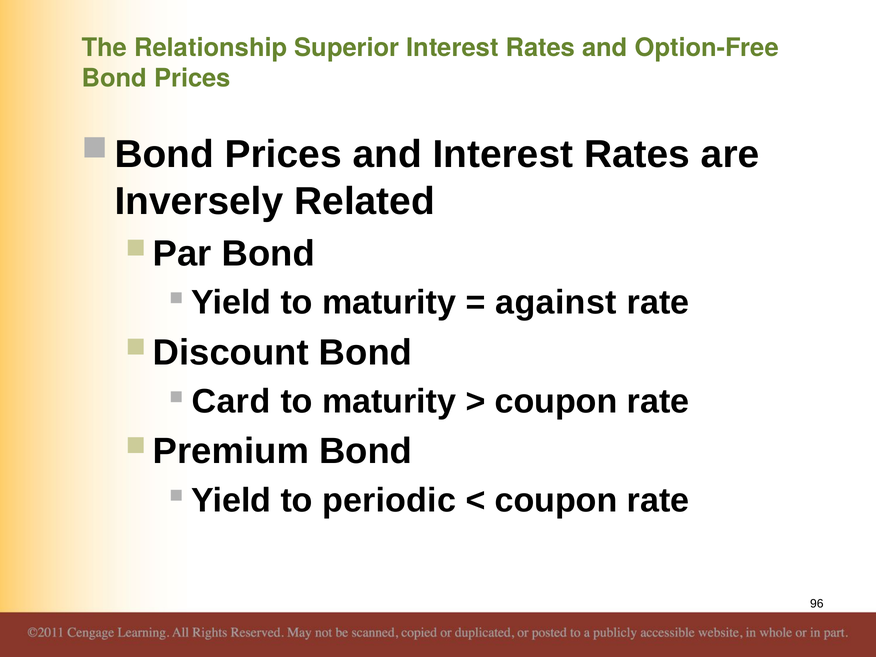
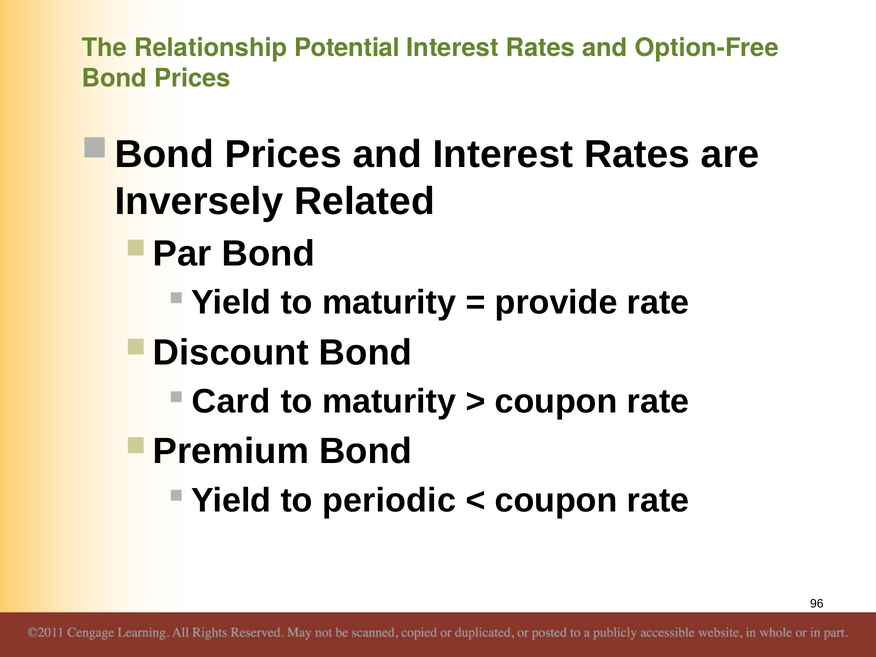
Superior: Superior -> Potential
against: against -> provide
